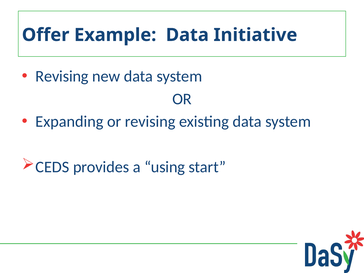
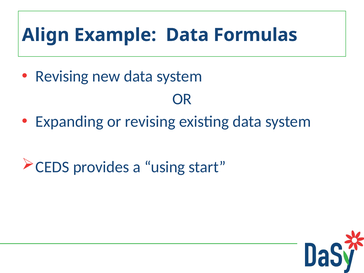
Offer: Offer -> Align
Initiative: Initiative -> Formulas
